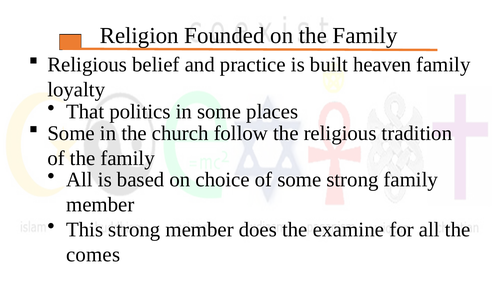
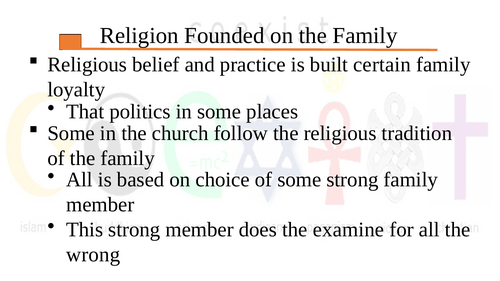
heaven: heaven -> certain
comes: comes -> wrong
